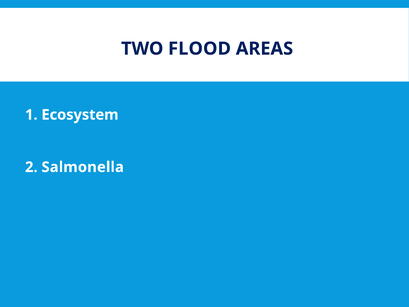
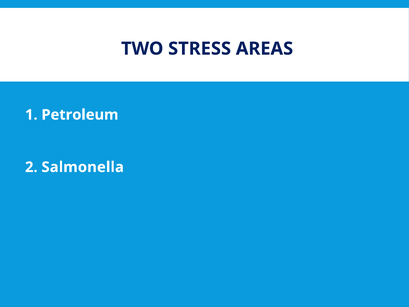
FLOOD: FLOOD -> STRESS
Ecosystem: Ecosystem -> Petroleum
